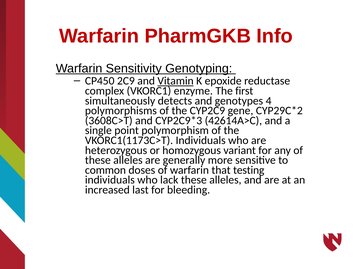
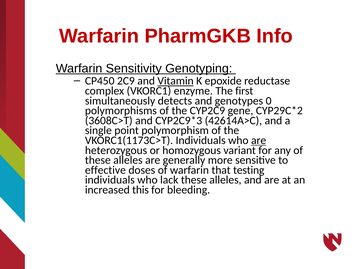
4: 4 -> 0
are at (259, 140) underline: none -> present
common: common -> effective
last: last -> this
